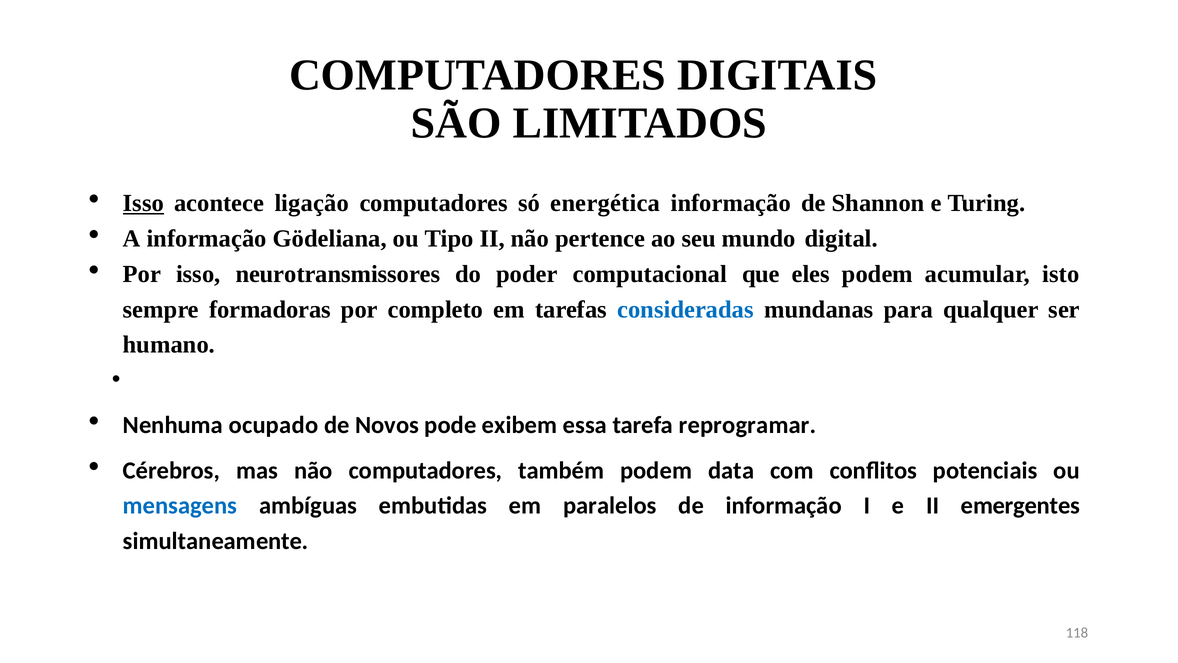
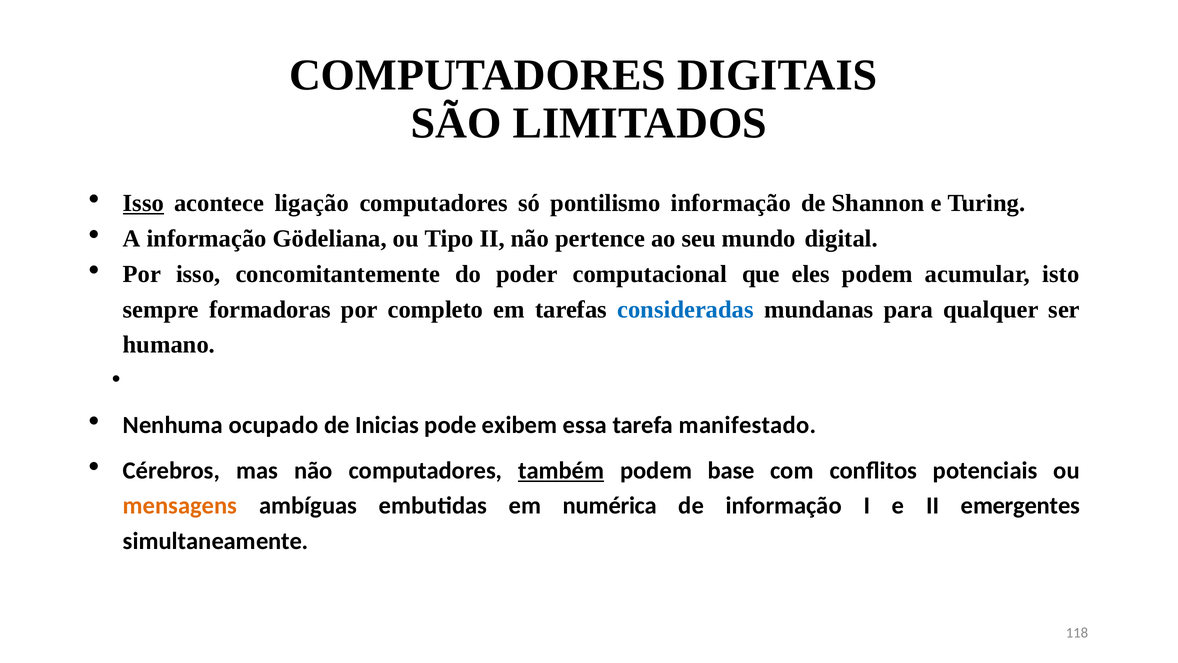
energética: energética -> pontilismo
neurotransmissores: neurotransmissores -> concomitantemente
Novos: Novos -> Inicias
reprogramar: reprogramar -> manifestado
também underline: none -> present
data: data -> base
mensagens colour: blue -> orange
paralelos: paralelos -> numérica
